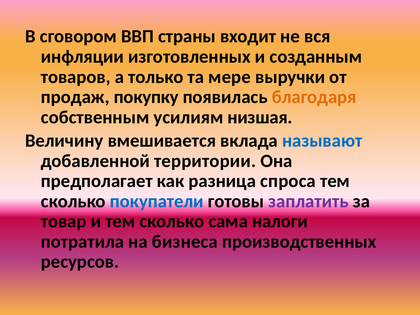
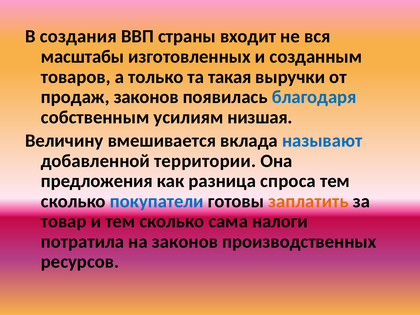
сговором: сговором -> создания
инфляции: инфляции -> масштабы
мере: мере -> такая
продаж покупку: покупку -> законов
благодаря colour: orange -> blue
предполагает: предполагает -> предложения
заплатить colour: purple -> orange
на бизнеса: бизнеса -> законов
